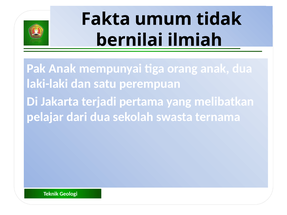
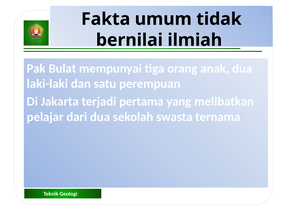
Pak Anak: Anak -> Bulat
